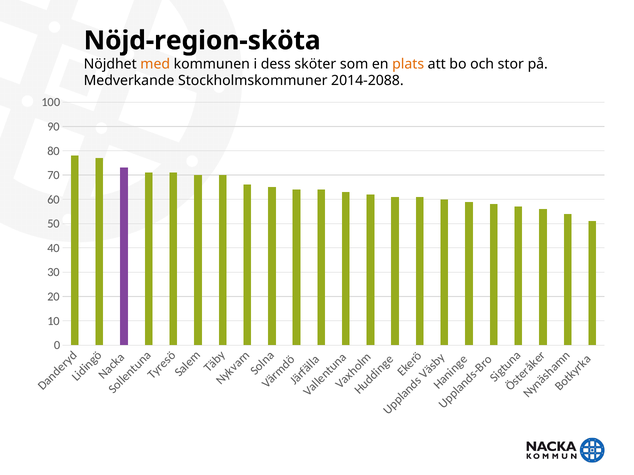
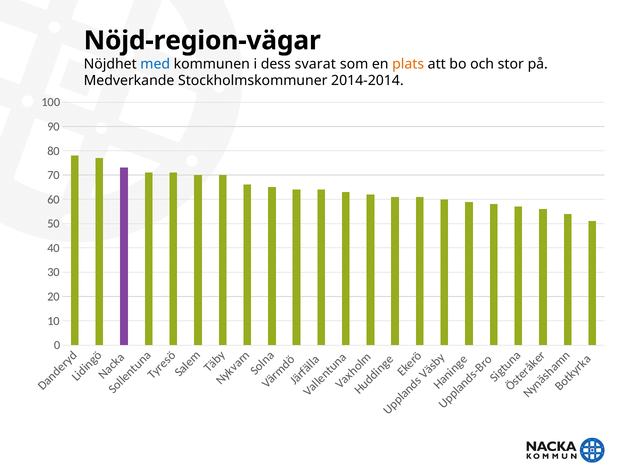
Nöjd-region-sköta: Nöjd-region-sköta -> Nöjd-region-vägar
med colour: orange -> blue
sköter: sköter -> svarat
2014-2088: 2014-2088 -> 2014-2014
